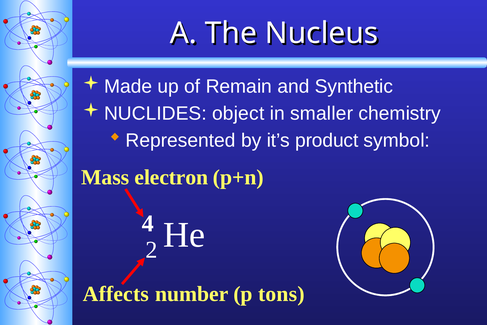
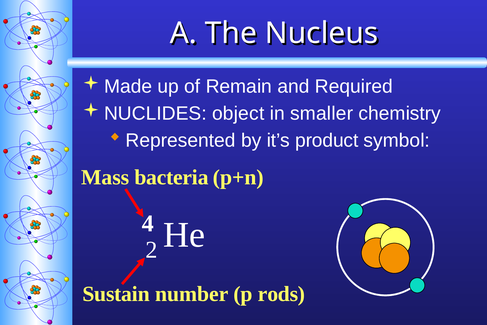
Synthetic: Synthetic -> Required
electron: electron -> bacteria
Affects: Affects -> Sustain
tons: tons -> rods
